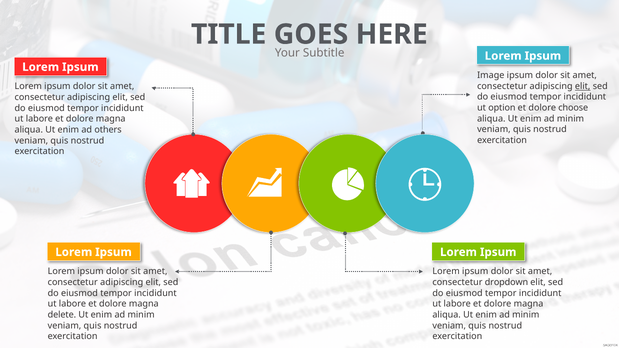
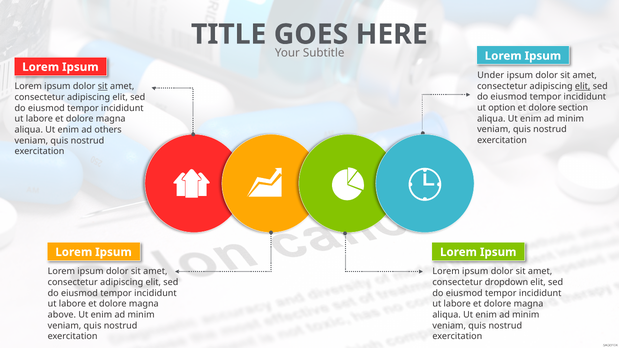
Image: Image -> Under
sit at (103, 86) underline: none -> present
choose: choose -> section
delete: delete -> above
